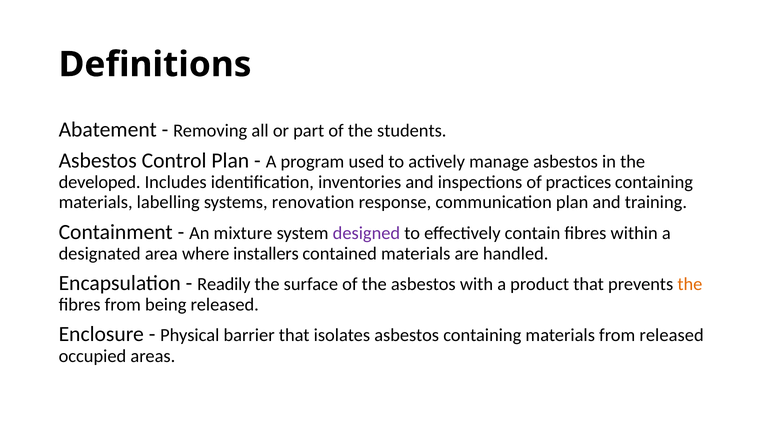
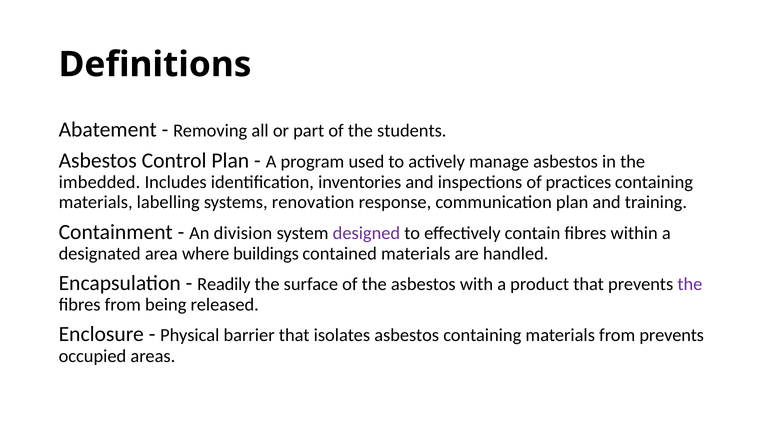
developed: developed -> imbedded
mixture: mixture -> division
installers: installers -> buildings
the at (690, 285) colour: orange -> purple
from released: released -> prevents
